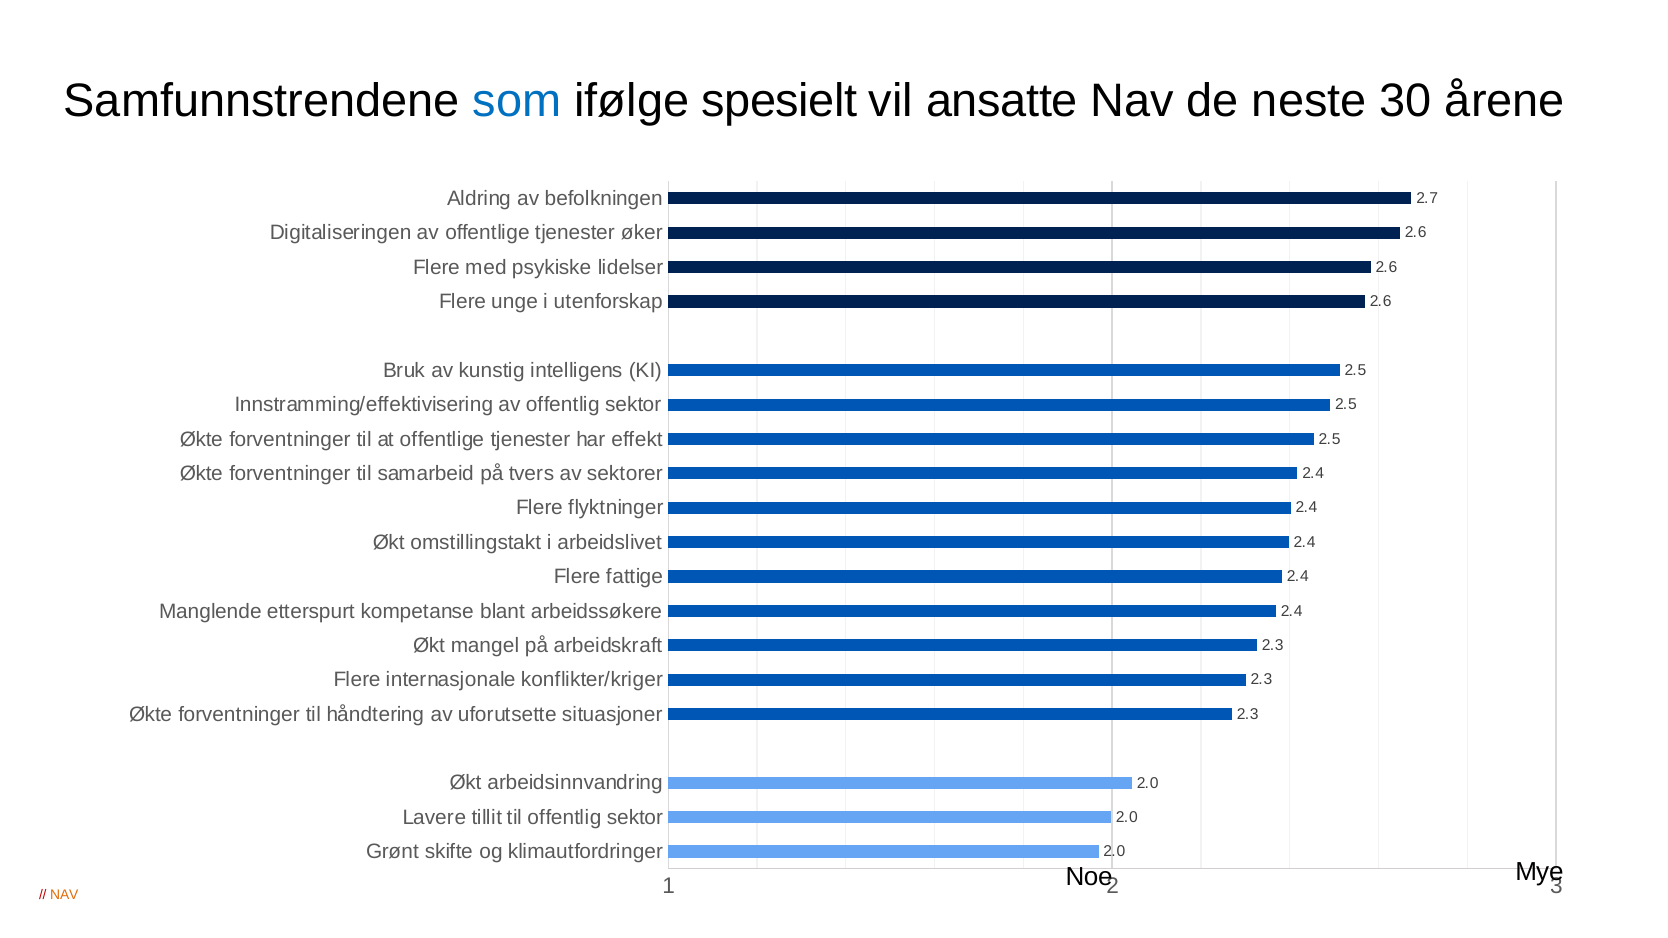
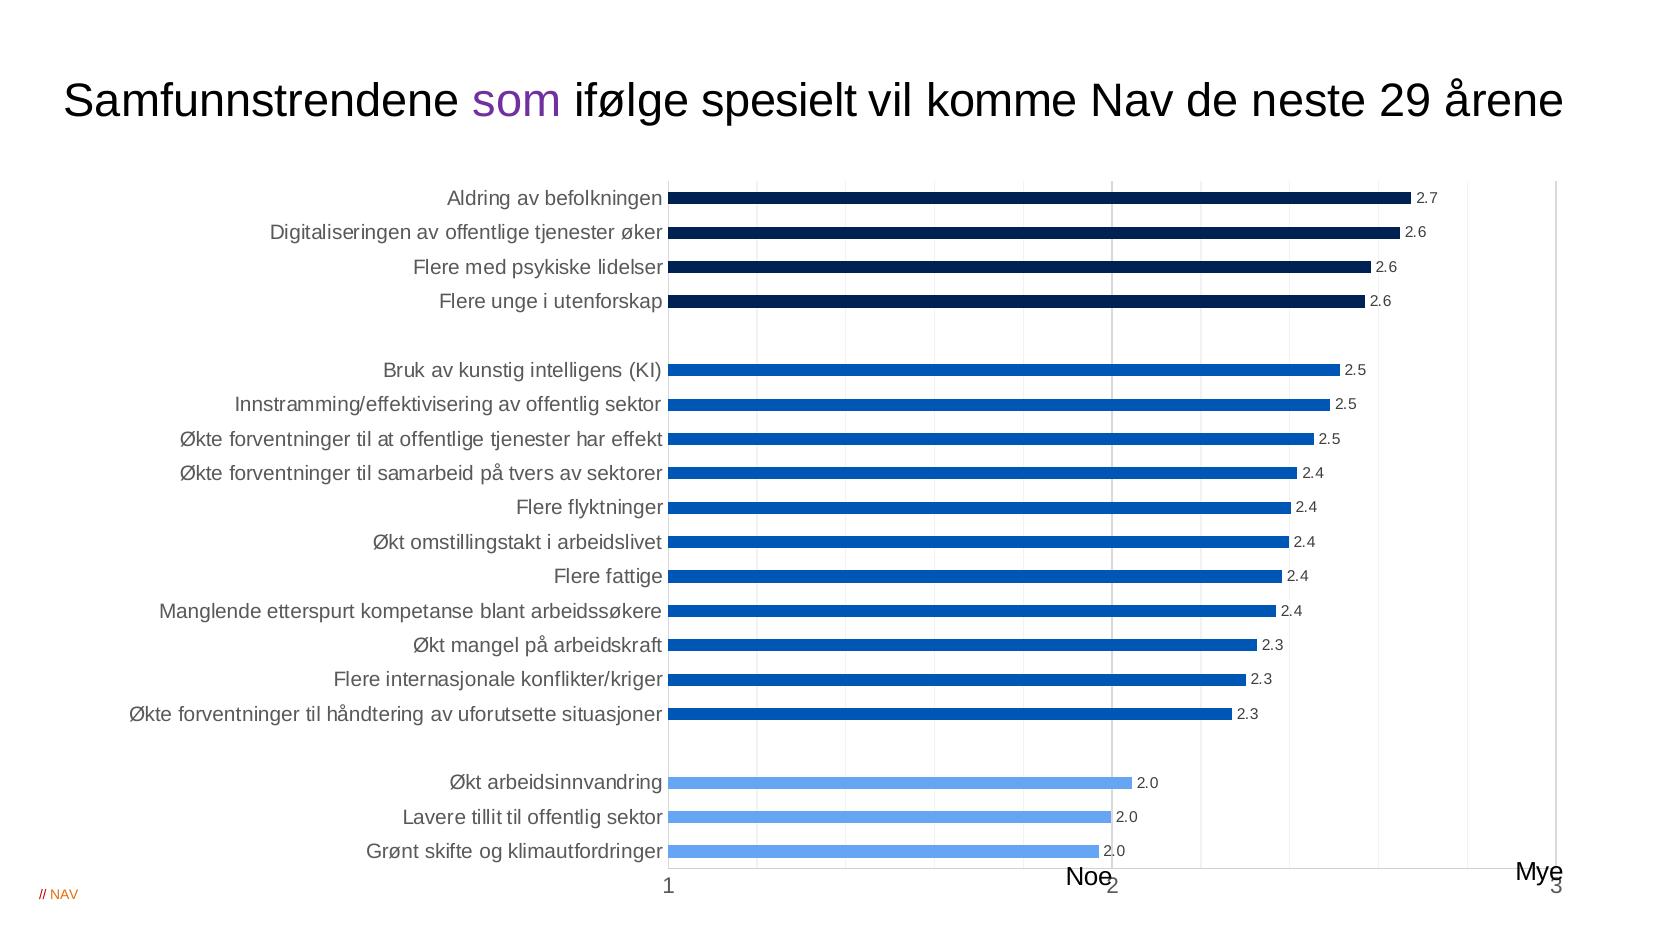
som colour: blue -> purple
ansatte: ansatte -> komme
30: 30 -> 29
